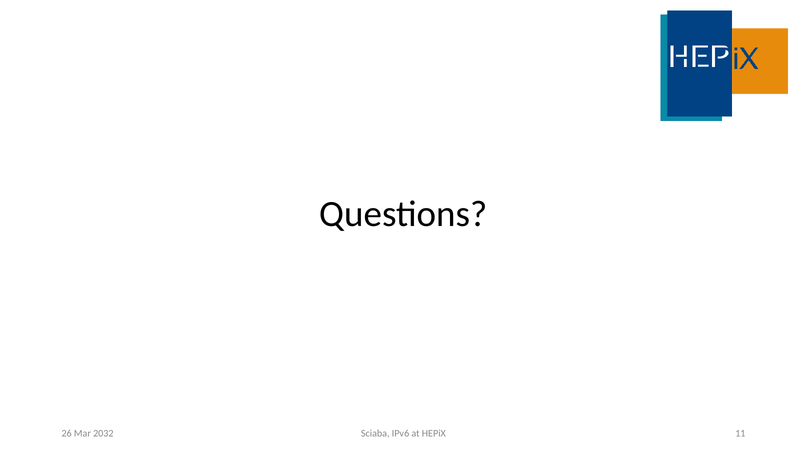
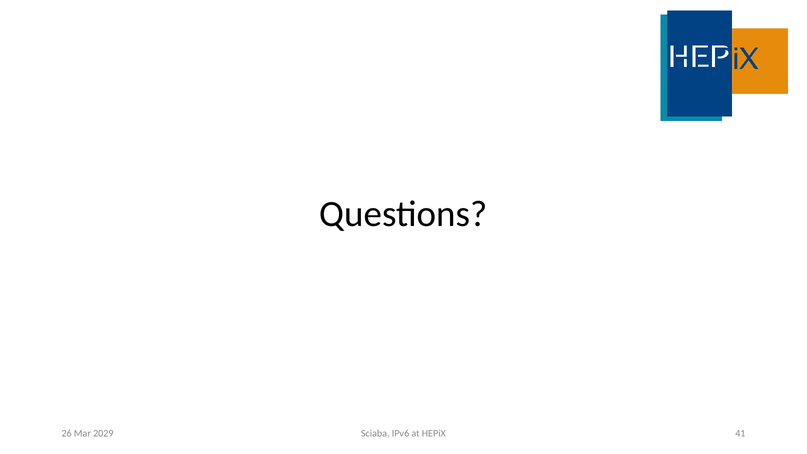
11: 11 -> 41
2032: 2032 -> 2029
